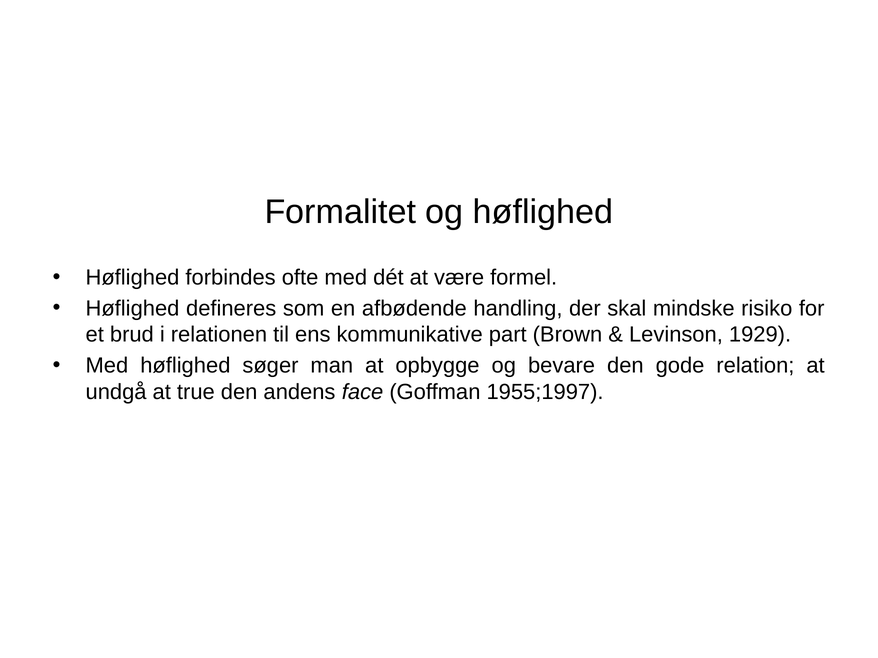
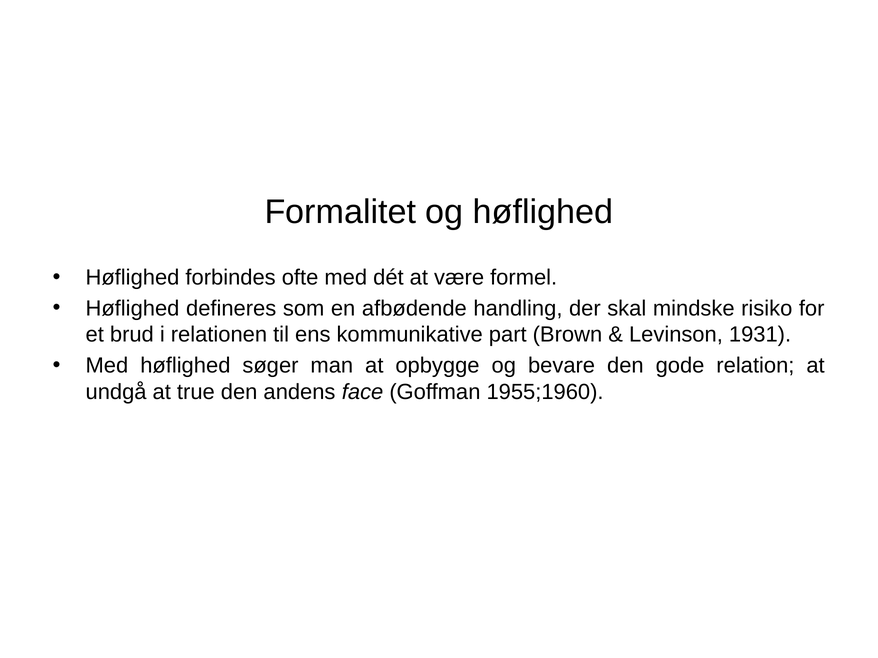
1929: 1929 -> 1931
1955;1997: 1955;1997 -> 1955;1960
